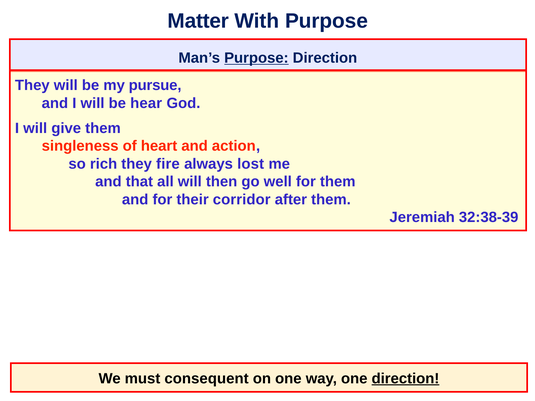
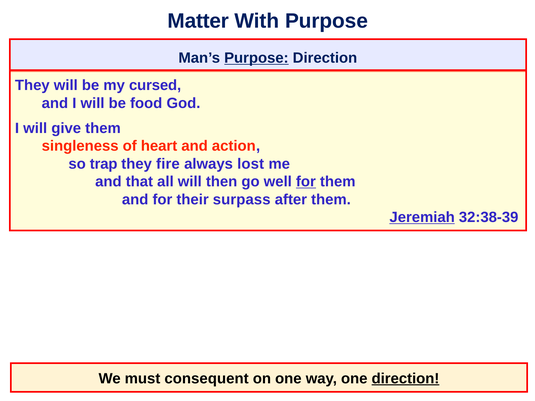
pursue: pursue -> cursed
hear: hear -> food
rich: rich -> trap
for at (306, 182) underline: none -> present
corridor: corridor -> surpass
Jeremiah underline: none -> present
